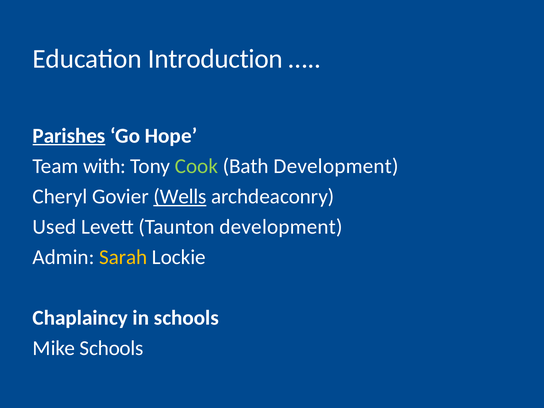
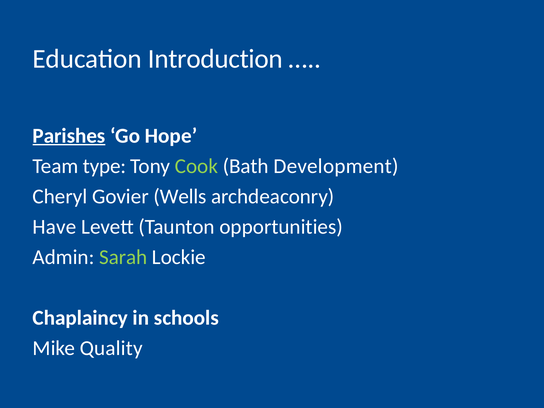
with: with -> type
Wells underline: present -> none
Used: Used -> Have
Taunton development: development -> opportunities
Sarah colour: yellow -> light green
Mike Schools: Schools -> Quality
